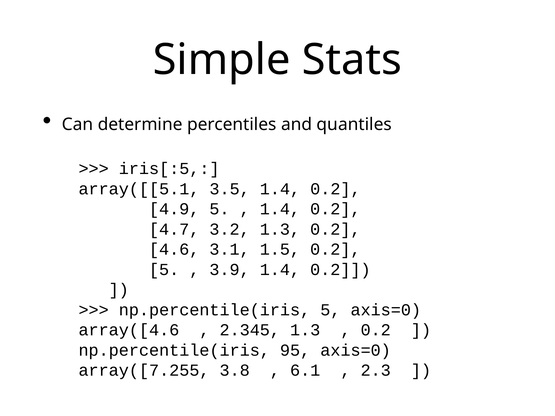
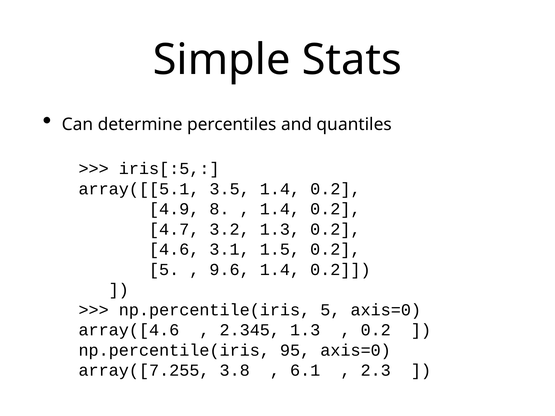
4.9 5: 5 -> 8
3.9: 3.9 -> 9.6
